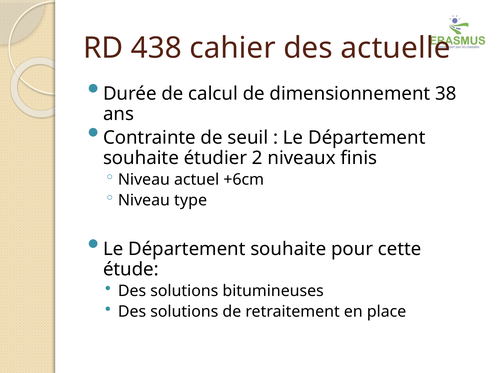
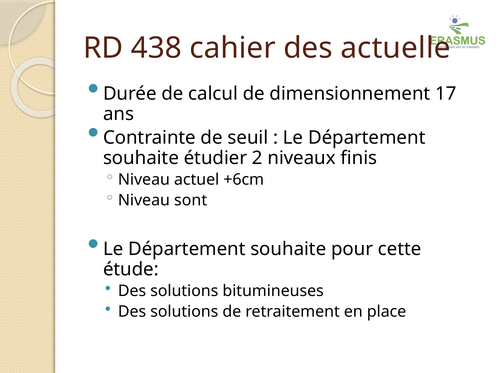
38: 38 -> 17
type: type -> sont
